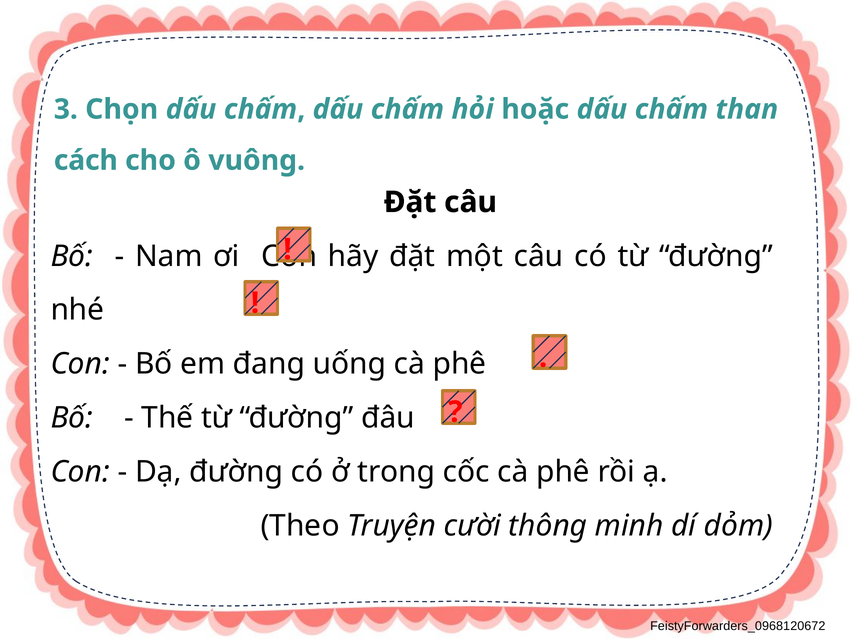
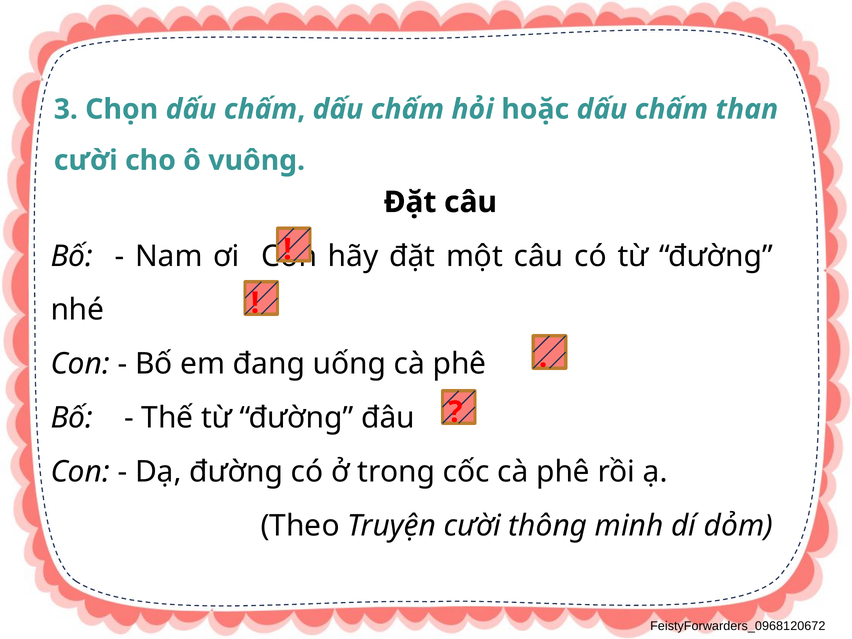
cách at (86, 160): cách -> cười
